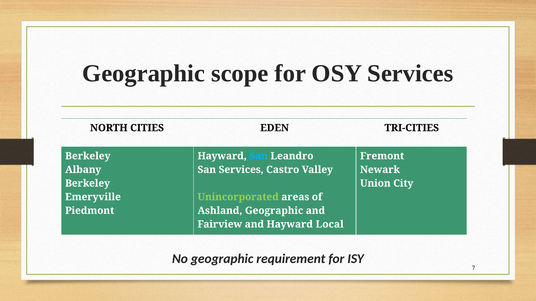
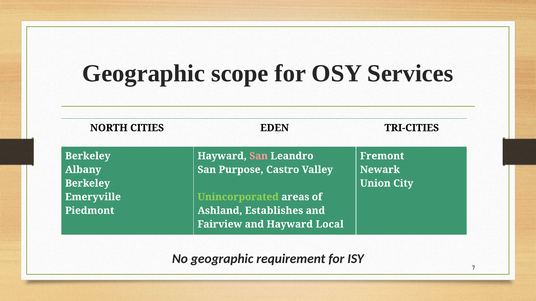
San at (259, 156) colour: light blue -> pink
San Services: Services -> Purpose
Ashland Geographic: Geographic -> Establishes
